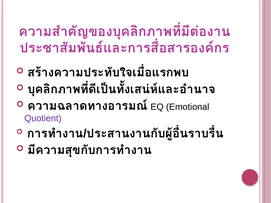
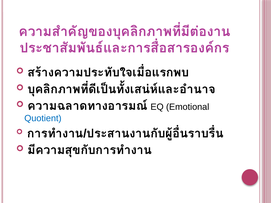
Quotient colour: purple -> blue
